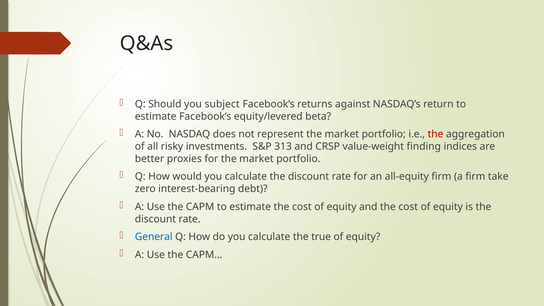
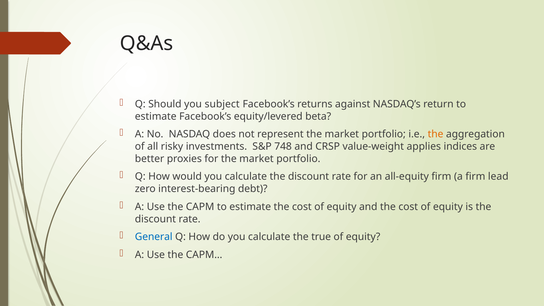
the at (436, 134) colour: red -> orange
313: 313 -> 748
finding: finding -> applies
take: take -> lead
